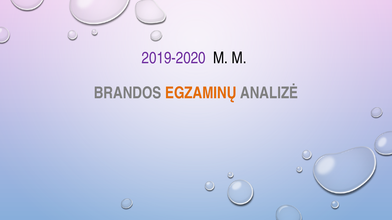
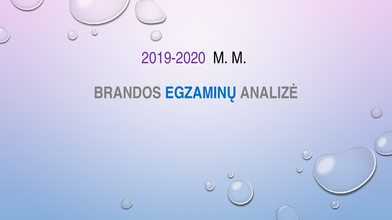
EGZAMINŲ colour: orange -> blue
